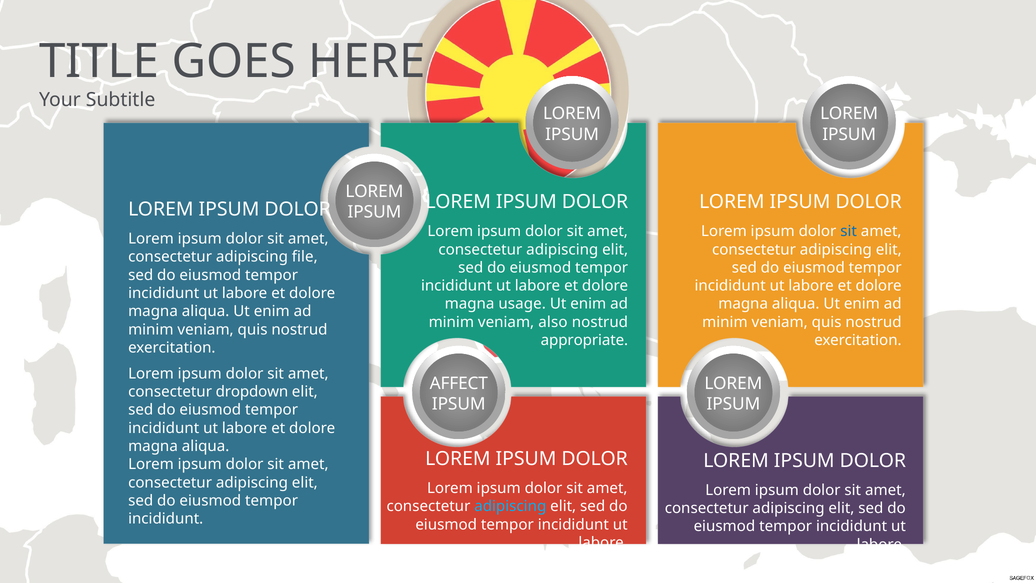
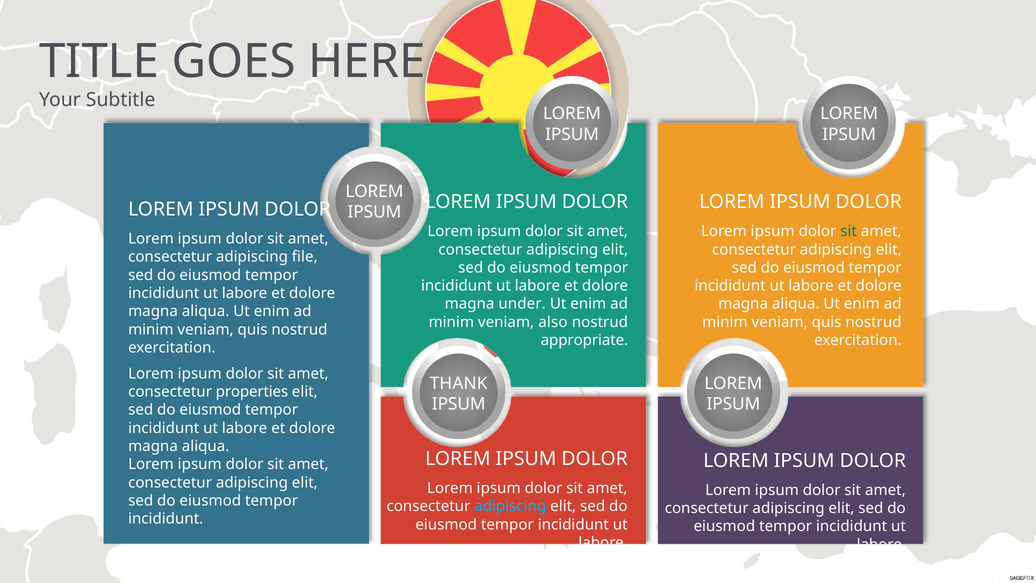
sit at (849, 231) colour: blue -> green
usage: usage -> under
AFFECT: AFFECT -> THANK
dropdown: dropdown -> properties
